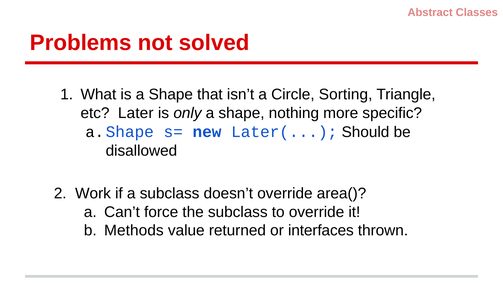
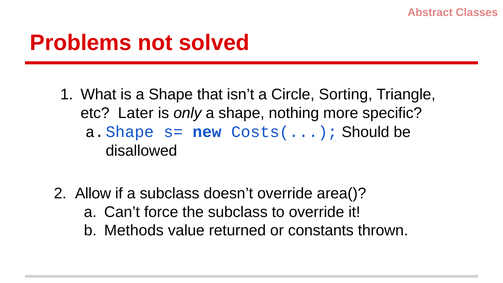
Later(: Later( -> Costs(
Work: Work -> Allow
interfaces: interfaces -> constants
